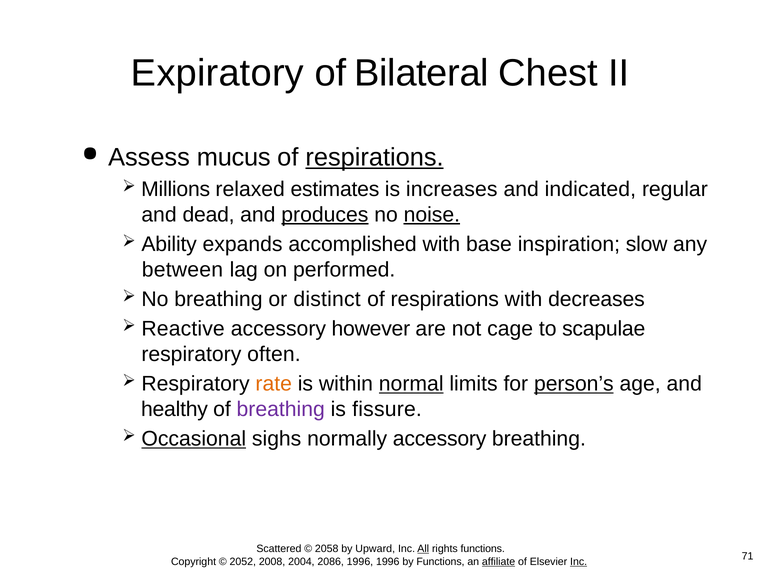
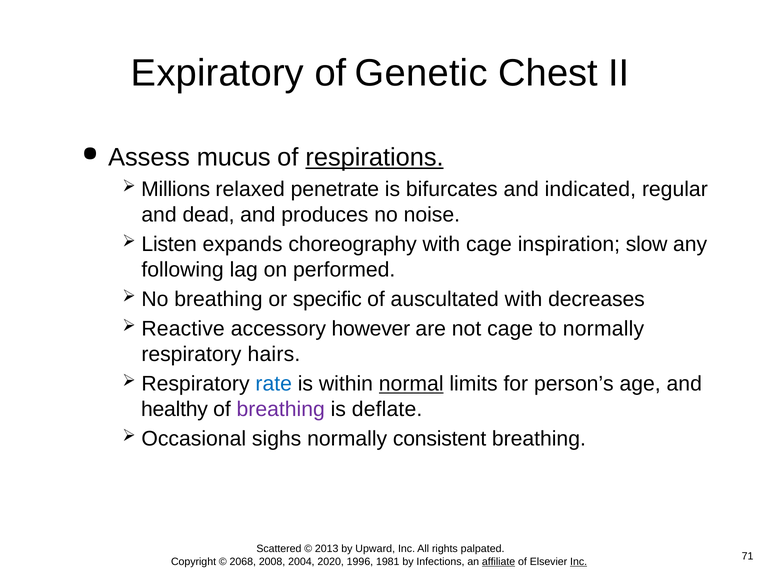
Bilateral: Bilateral -> Genetic
estimates: estimates -> penetrate
increases: increases -> bifurcates
produces underline: present -> none
noise underline: present -> none
Ability: Ability -> Listen
accomplished: accomplished -> choreography
with base: base -> cage
between: between -> following
distinct: distinct -> specific
respirations at (445, 299): respirations -> auscultated
to scapulae: scapulae -> normally
often: often -> hairs
rate colour: orange -> blue
person’s underline: present -> none
fissure: fissure -> deflate
Occasional underline: present -> none
normally accessory: accessory -> consistent
2058: 2058 -> 2013
All underline: present -> none
rights functions: functions -> palpated
2052: 2052 -> 2068
2086: 2086 -> 2020
1996 1996: 1996 -> 1981
by Functions: Functions -> Infections
